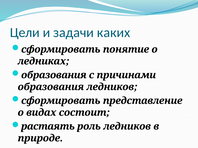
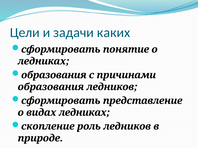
видах состоит: состоит -> ледниках
растаять: растаять -> скопление
